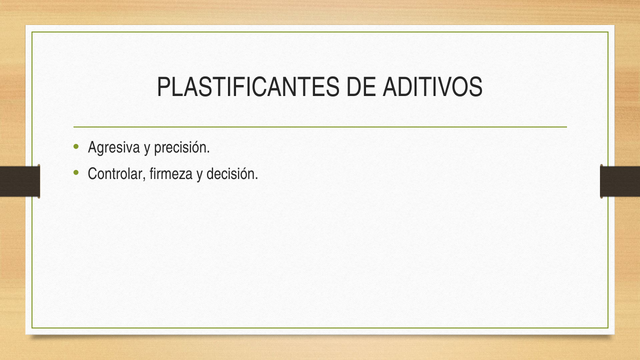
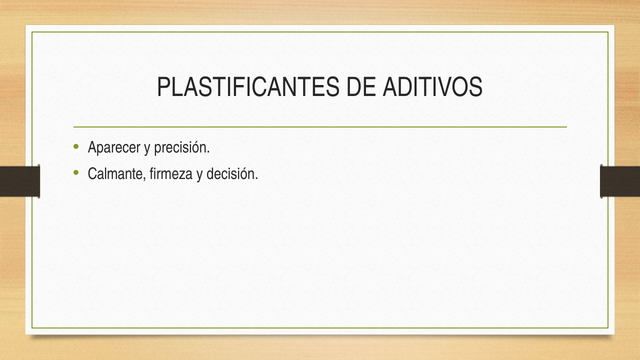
Agresiva: Agresiva -> Aparecer
Controlar: Controlar -> Calmante
